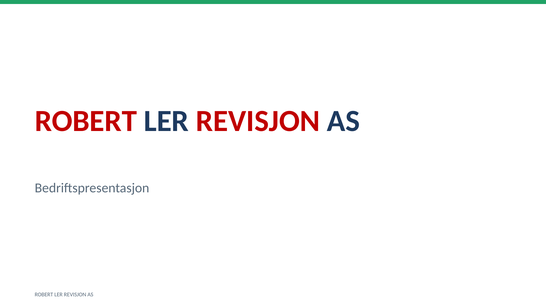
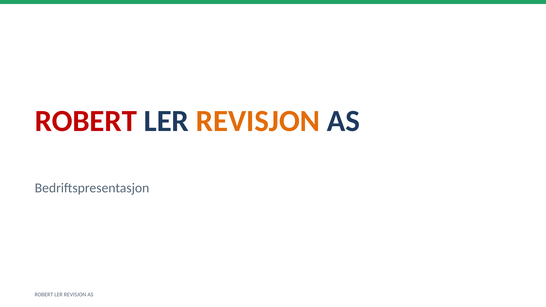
REVISJON at (258, 121) colour: red -> orange
